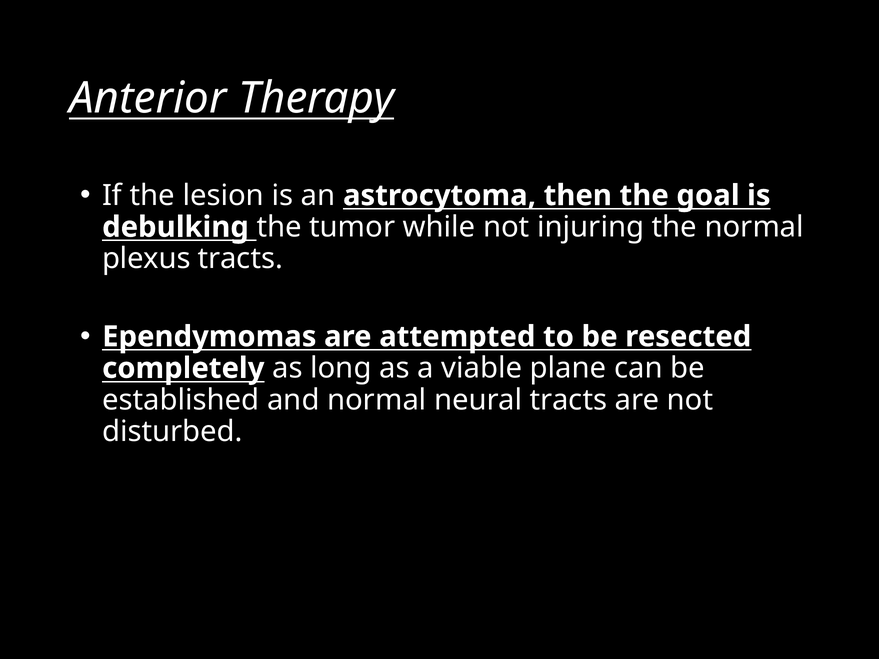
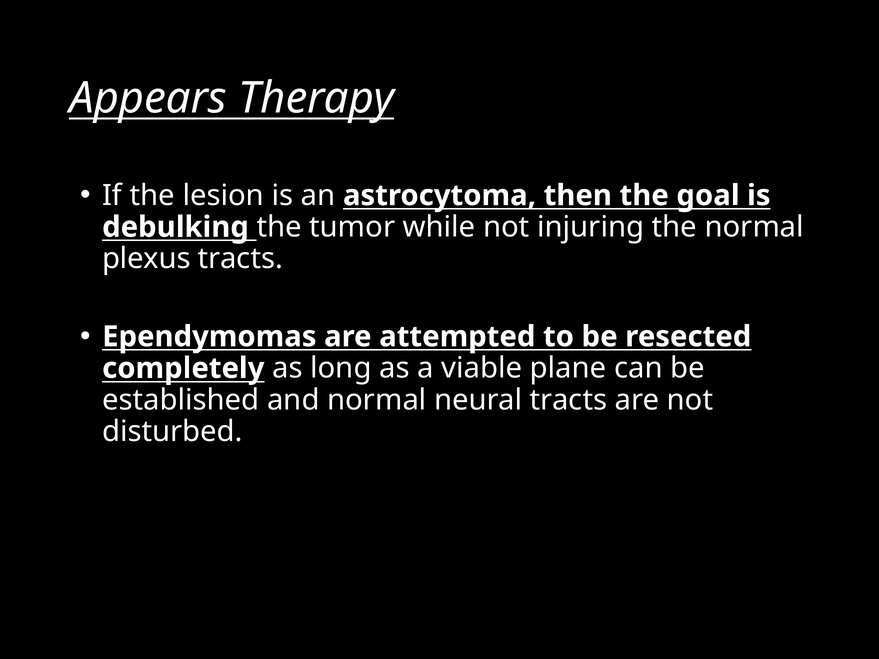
Anterior: Anterior -> Appears
